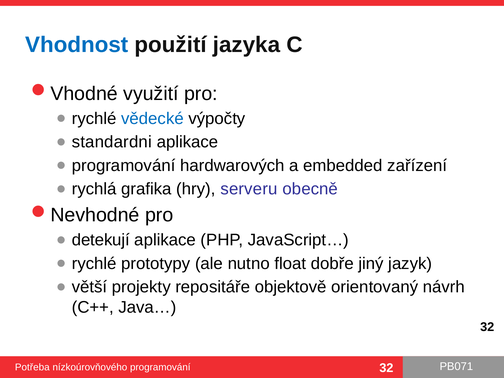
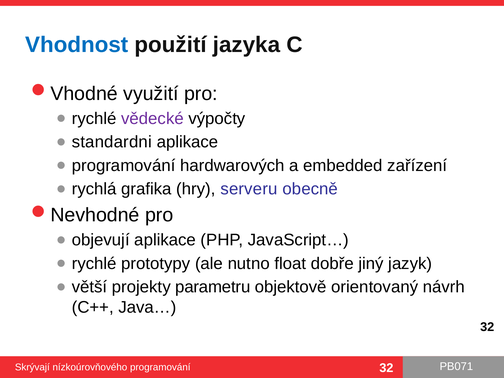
vědecké colour: blue -> purple
detekují: detekují -> objevují
repositáře: repositáře -> parametru
Potřeba: Potřeba -> Skrývají
